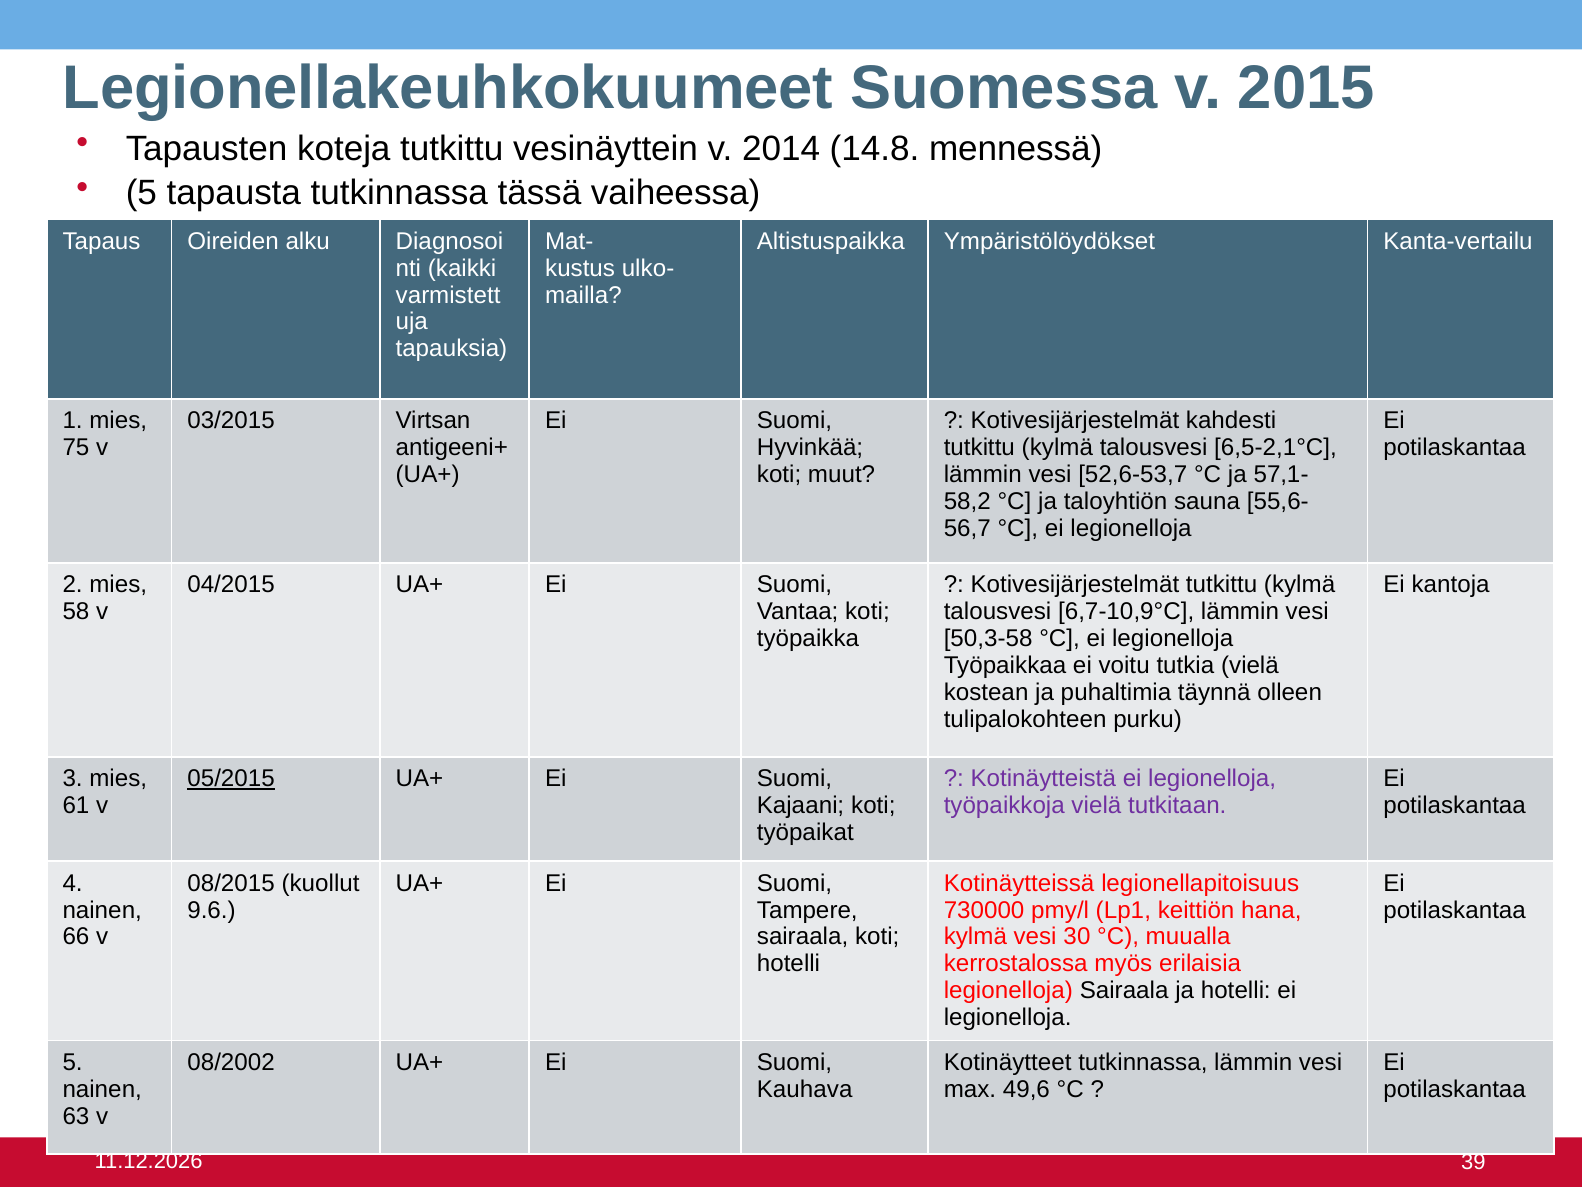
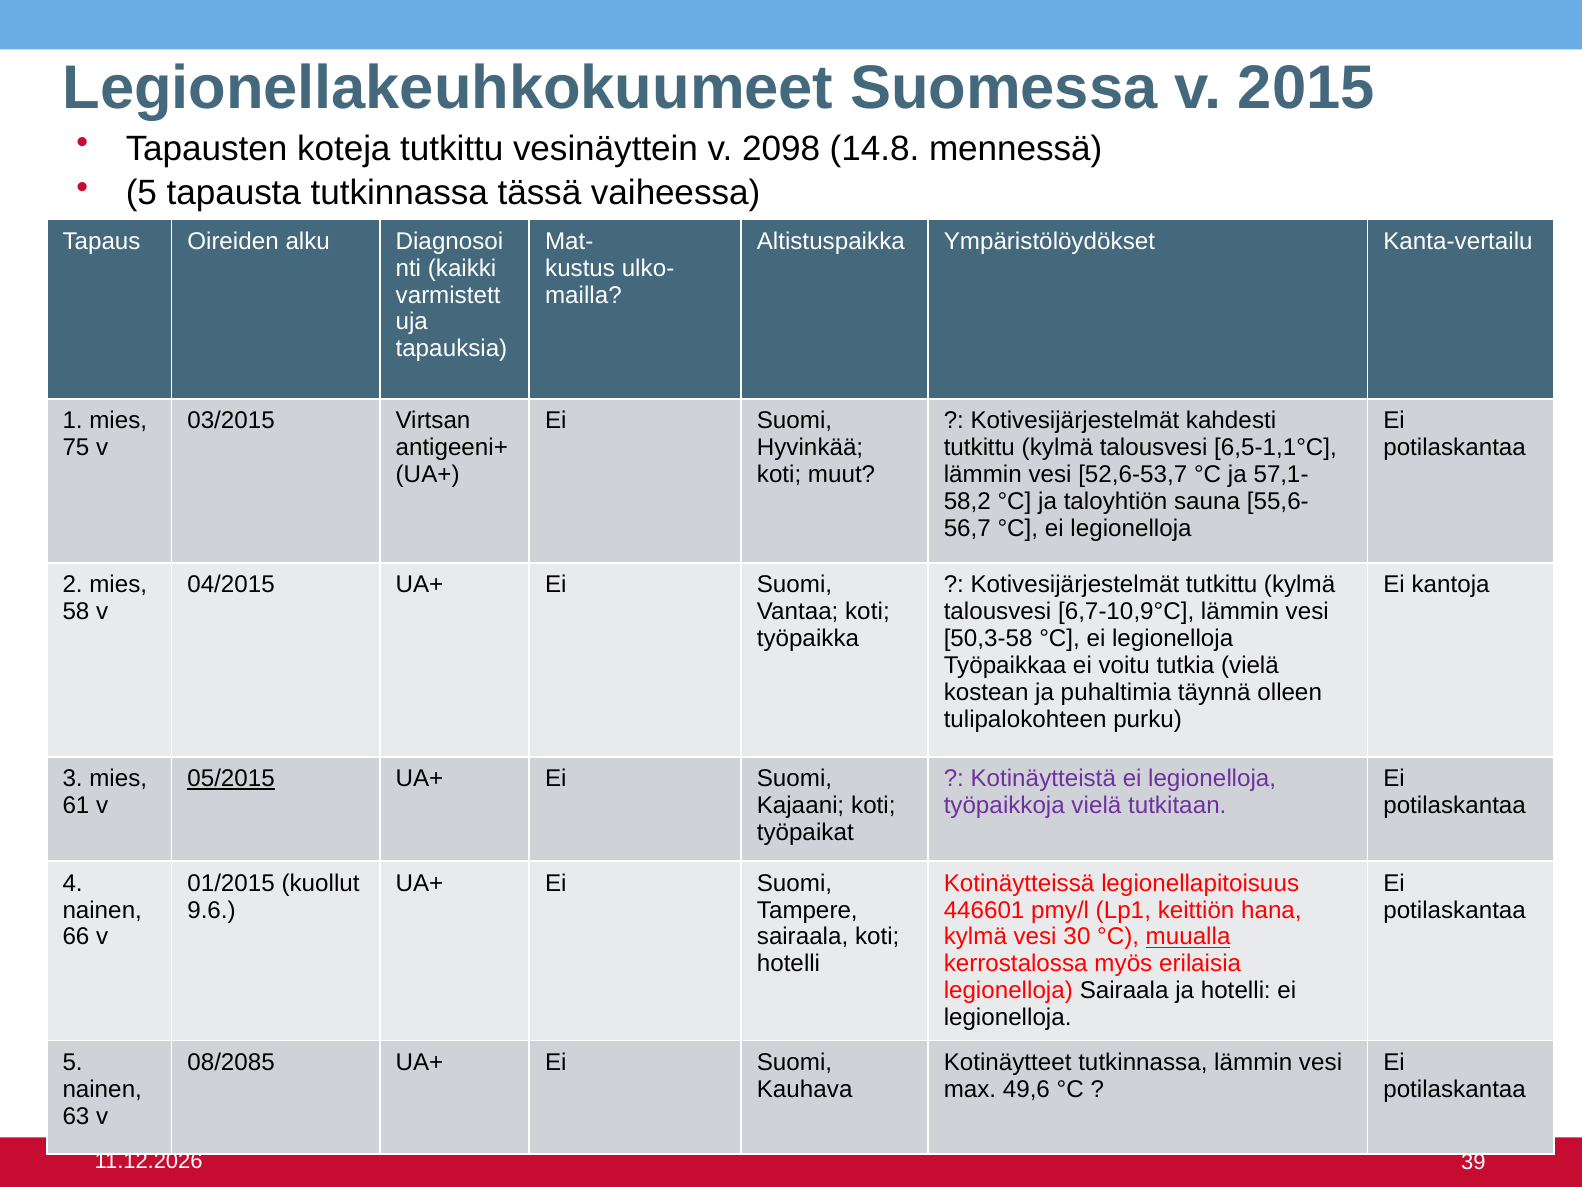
2014: 2014 -> 2098
6,5-2,1°C: 6,5-2,1°C -> 6,5-1,1°C
08/2015: 08/2015 -> 01/2015
730000: 730000 -> 446601
muualla underline: none -> present
08/2002: 08/2002 -> 08/2085
